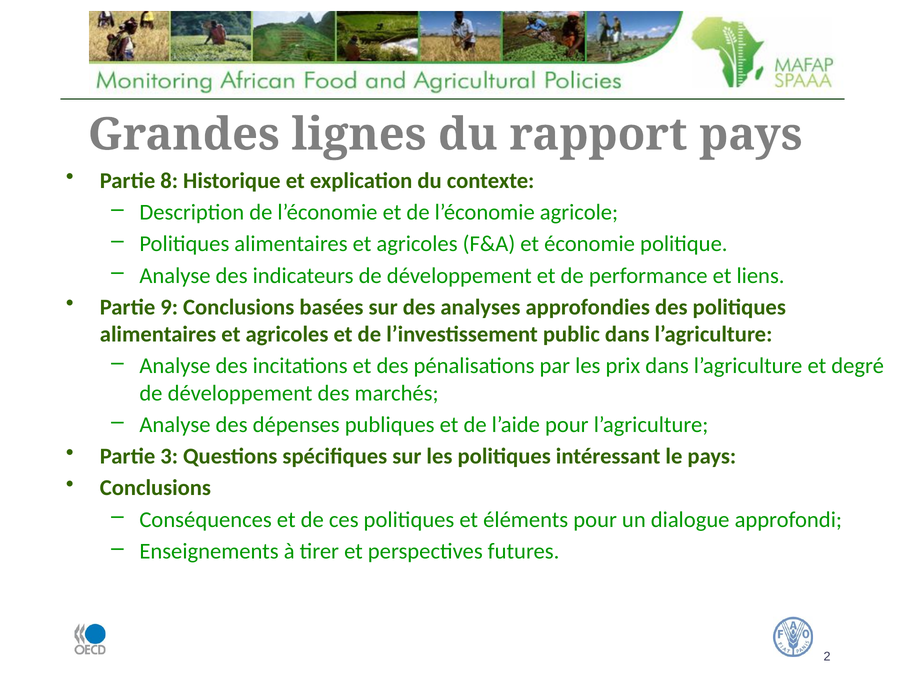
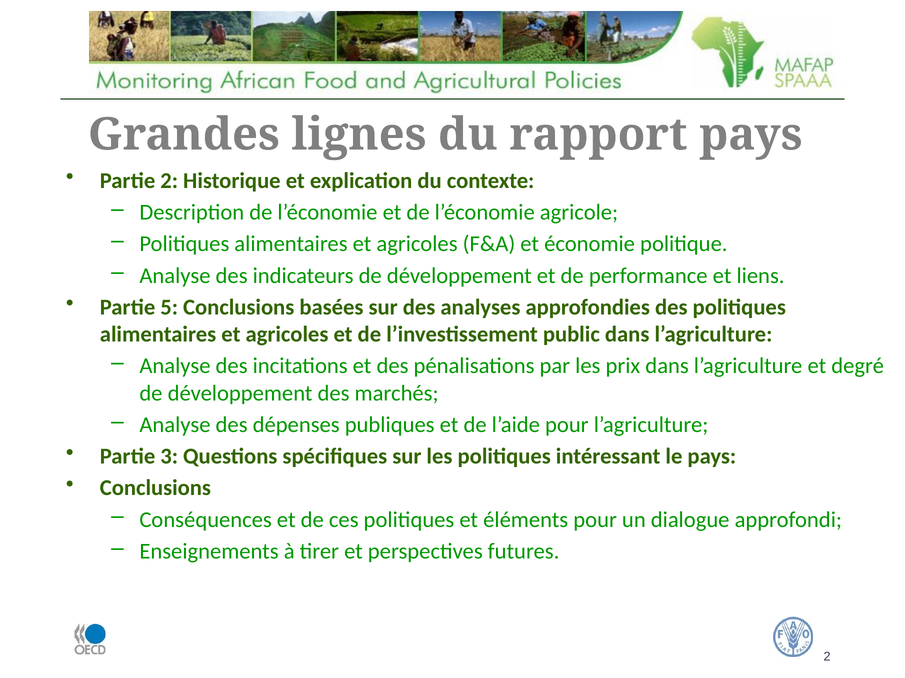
Partie 8: 8 -> 2
9: 9 -> 5
